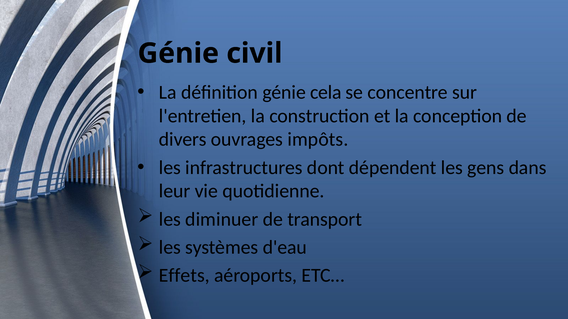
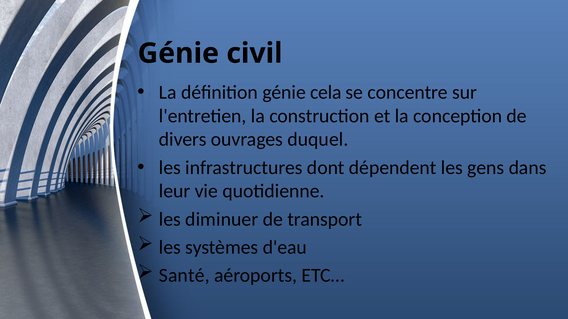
impôts: impôts -> duquel
Effets: Effets -> Santé
